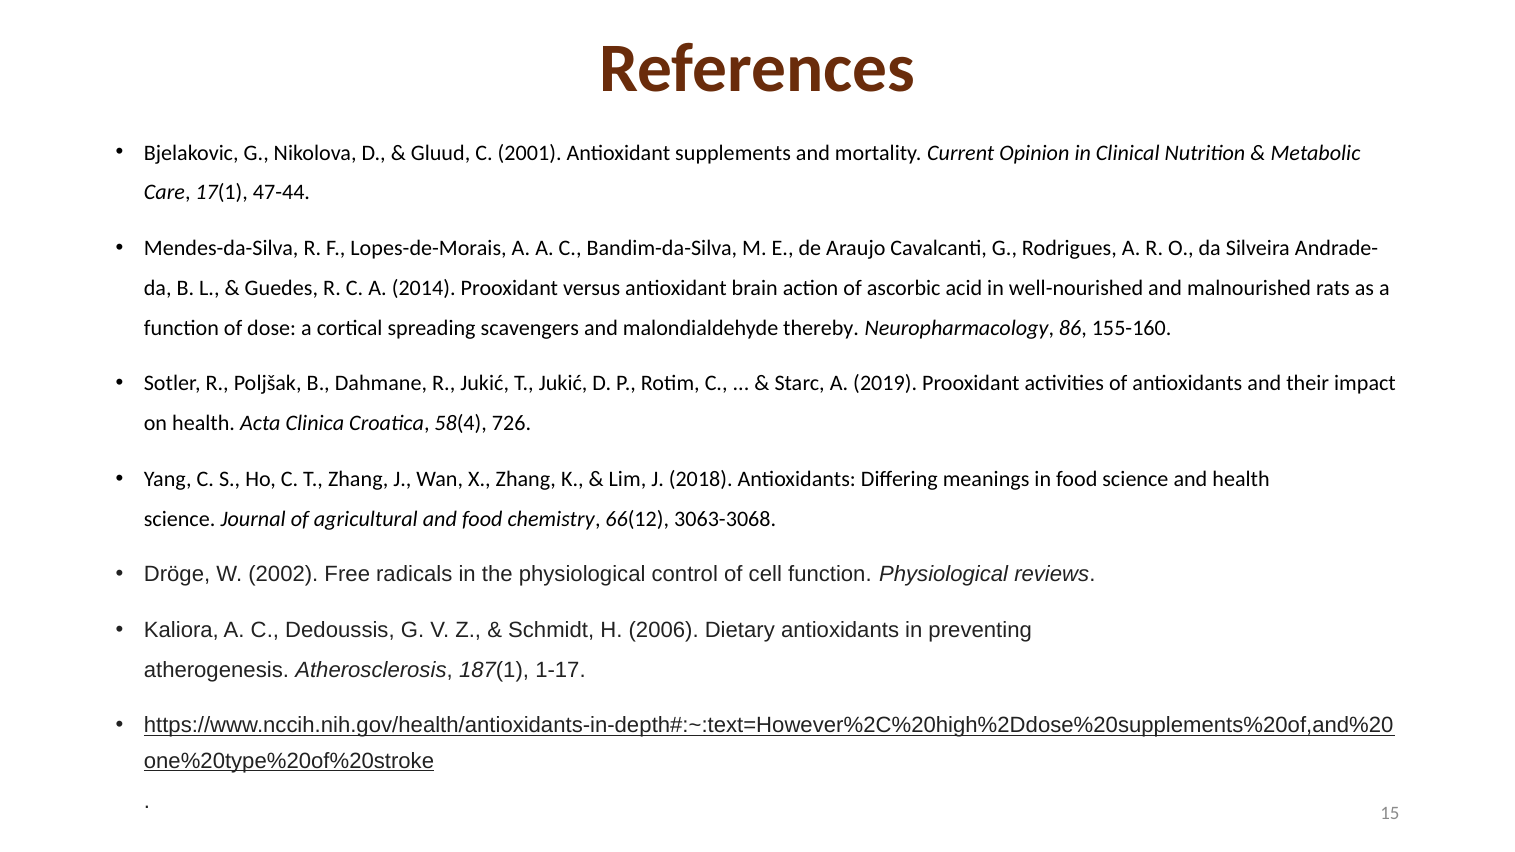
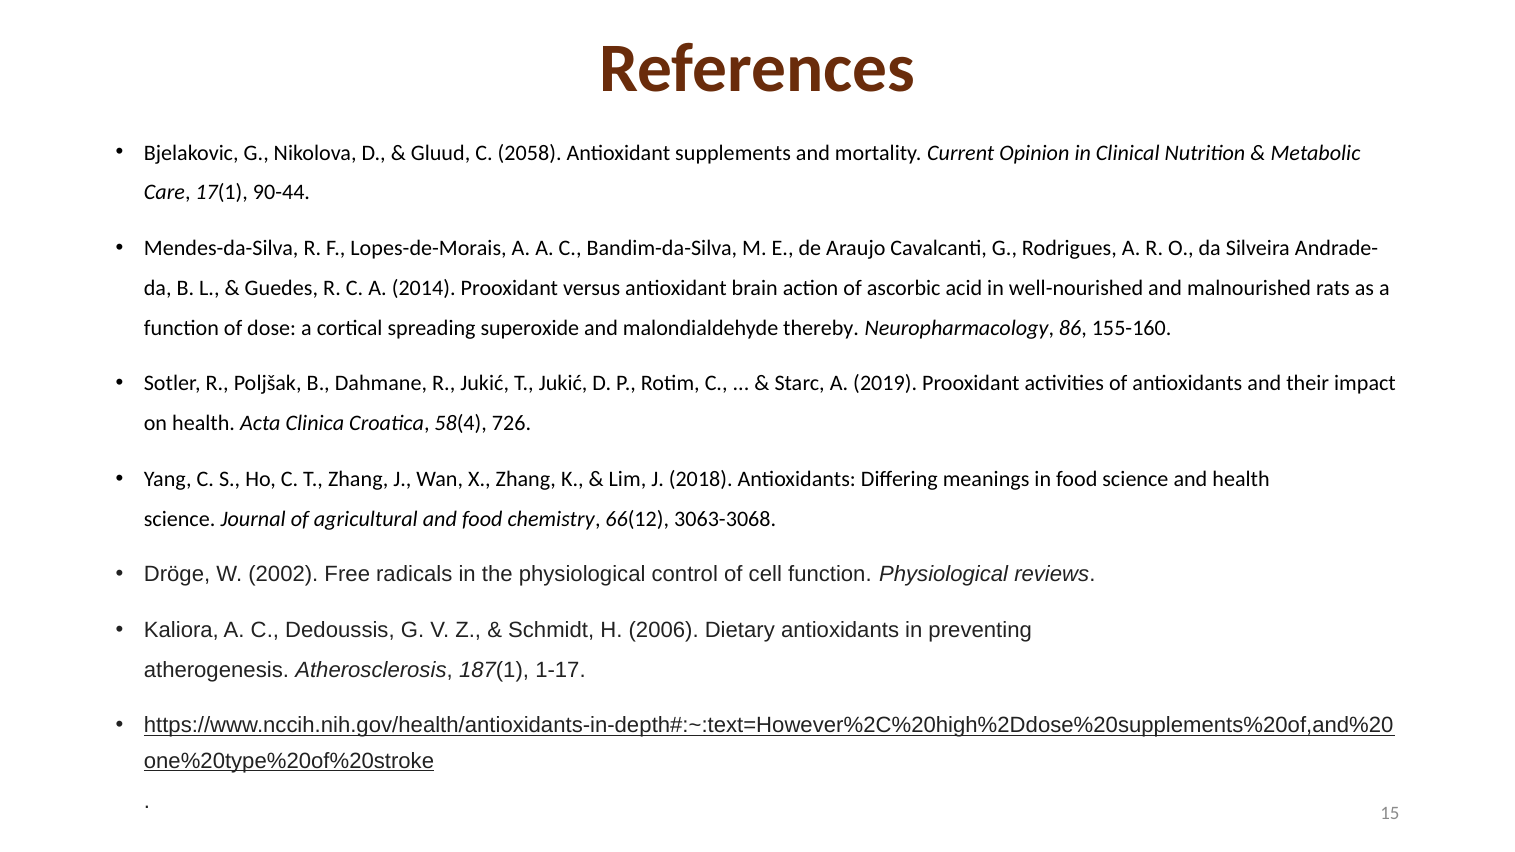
2001: 2001 -> 2058
47-44: 47-44 -> 90-44
scavengers: scavengers -> superoxide
